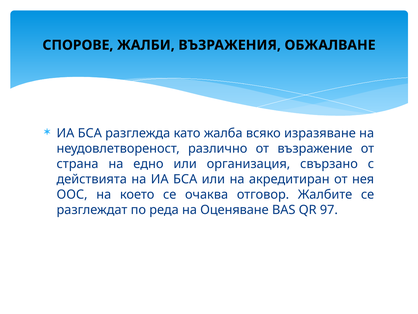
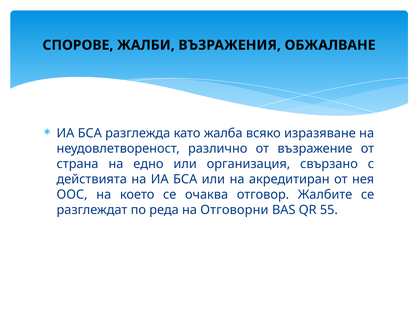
Оценяванe: Оценяванe -> Отговорни
97: 97 -> 55
